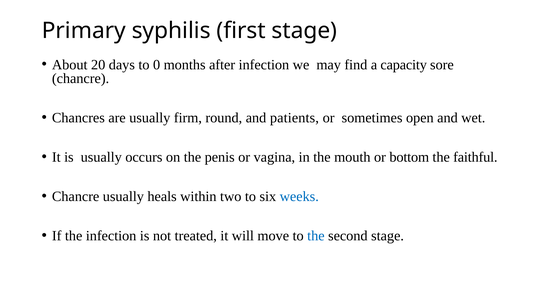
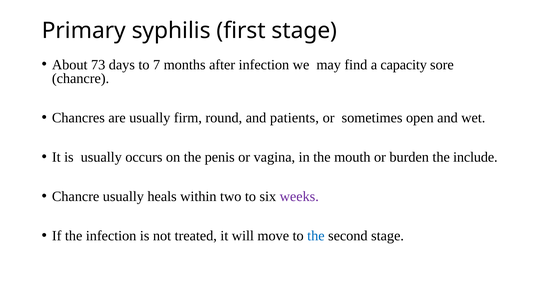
20: 20 -> 73
0: 0 -> 7
bottom: bottom -> burden
faithful: faithful -> include
weeks colour: blue -> purple
